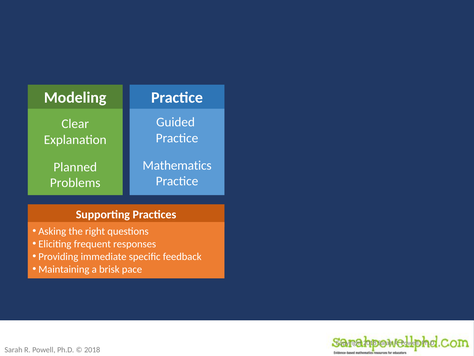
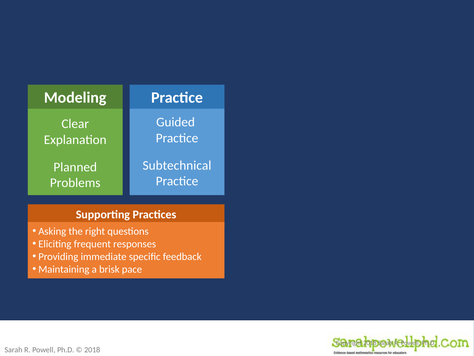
Mathematics: Mathematics -> Subtechnical
